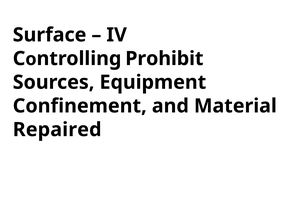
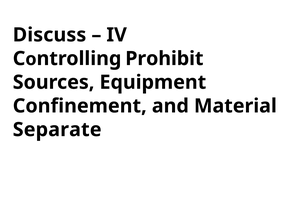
Surface: Surface -> Discuss
Repaired: Repaired -> Separate
